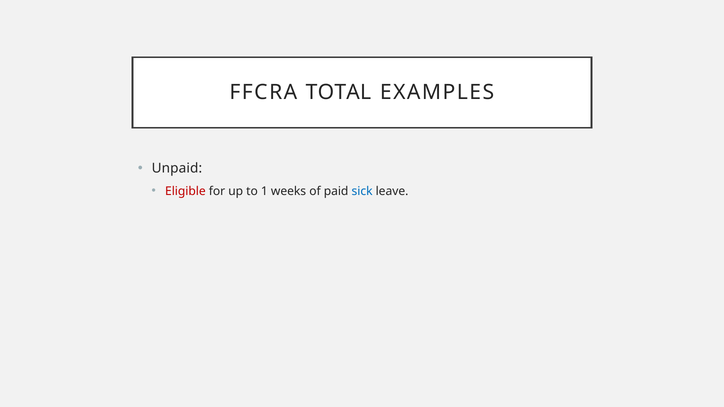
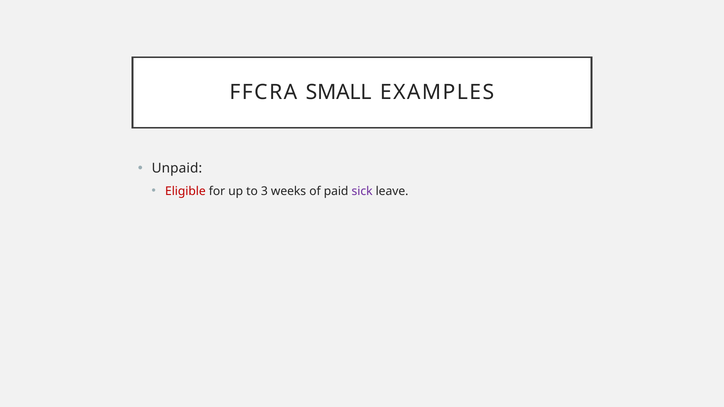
TOTAL: TOTAL -> SMALL
1: 1 -> 3
sick colour: blue -> purple
